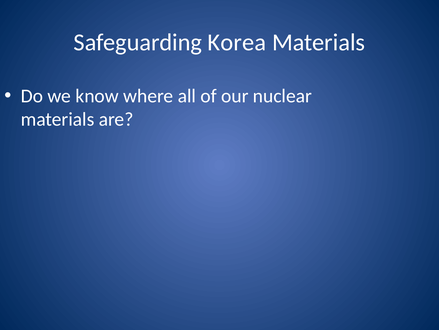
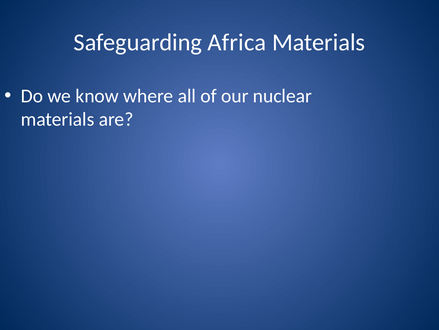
Korea: Korea -> Africa
